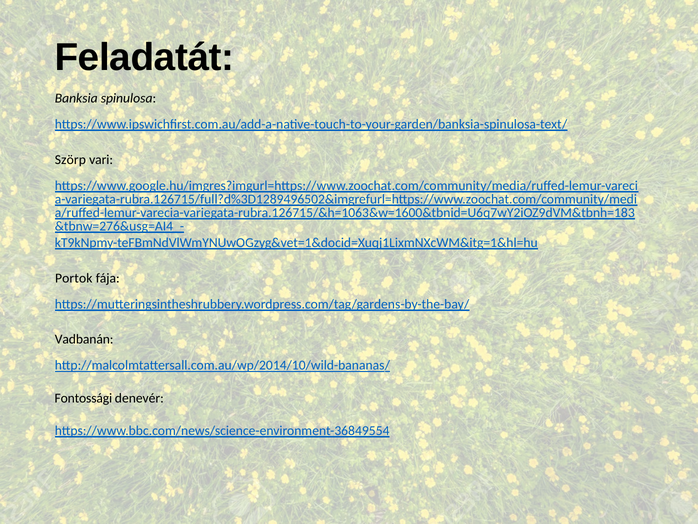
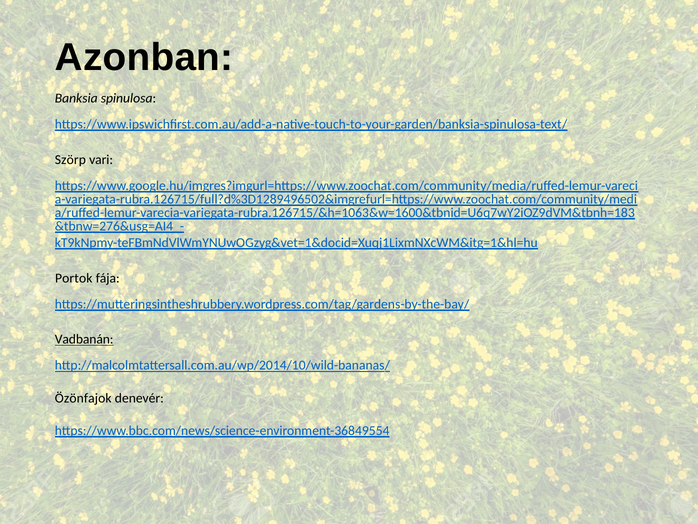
Feladatát: Feladatát -> Azonban
Vadbanán underline: none -> present
Fontossági: Fontossági -> Özönfajok
